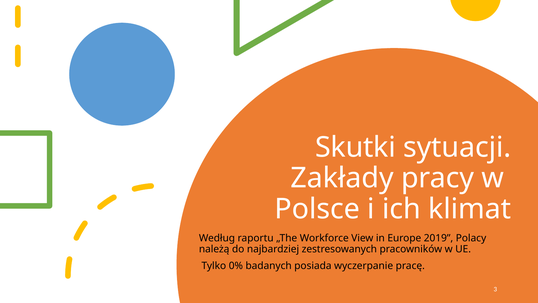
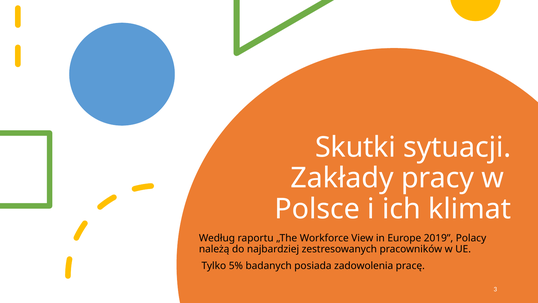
0%: 0% -> 5%
wyczerpanie: wyczerpanie -> zadowolenia
